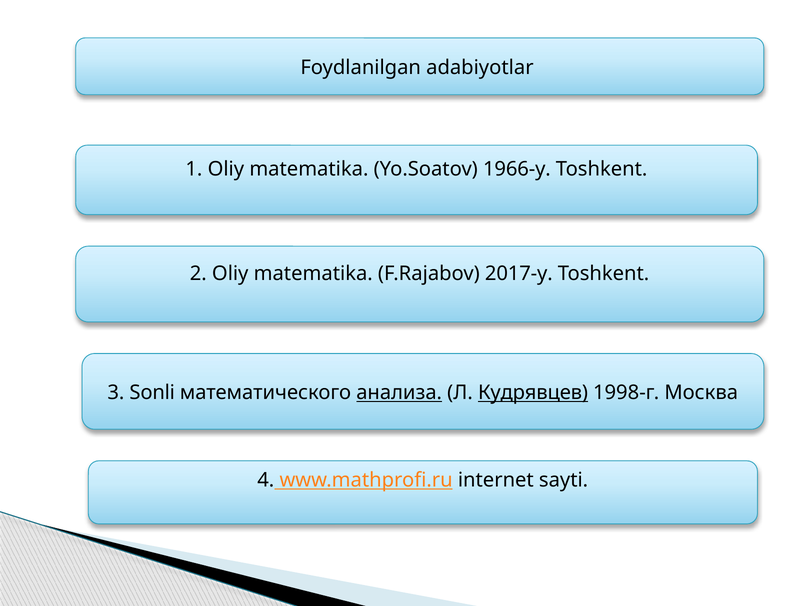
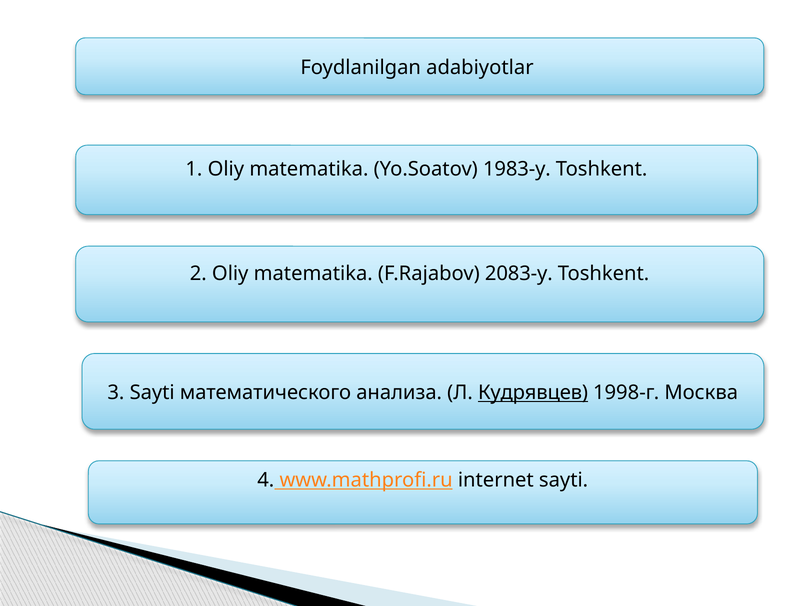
1966-y: 1966-y -> 1983-y
2017-y: 2017-y -> 2083-y
3 Sonli: Sonli -> Sayti
анализа underline: present -> none
